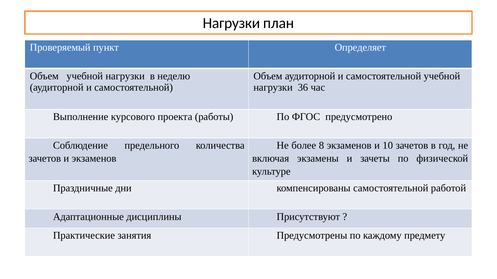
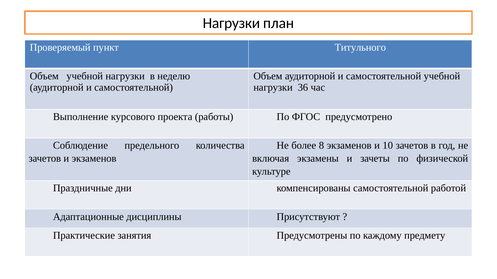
Определяет: Определяет -> Титульного
